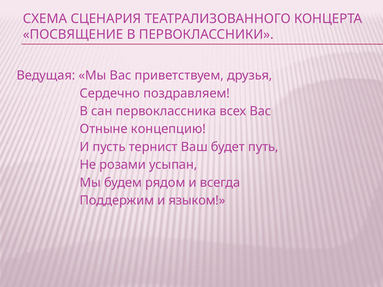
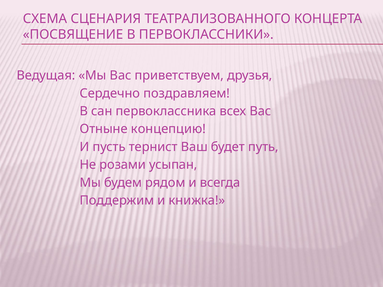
языком: языком -> книжка
